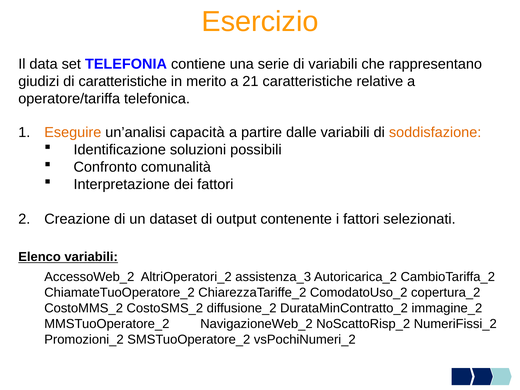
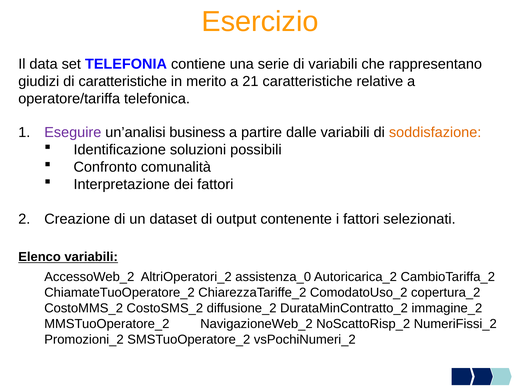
Eseguire colour: orange -> purple
capacità: capacità -> business
assistenza_3: assistenza_3 -> assistenza_0
